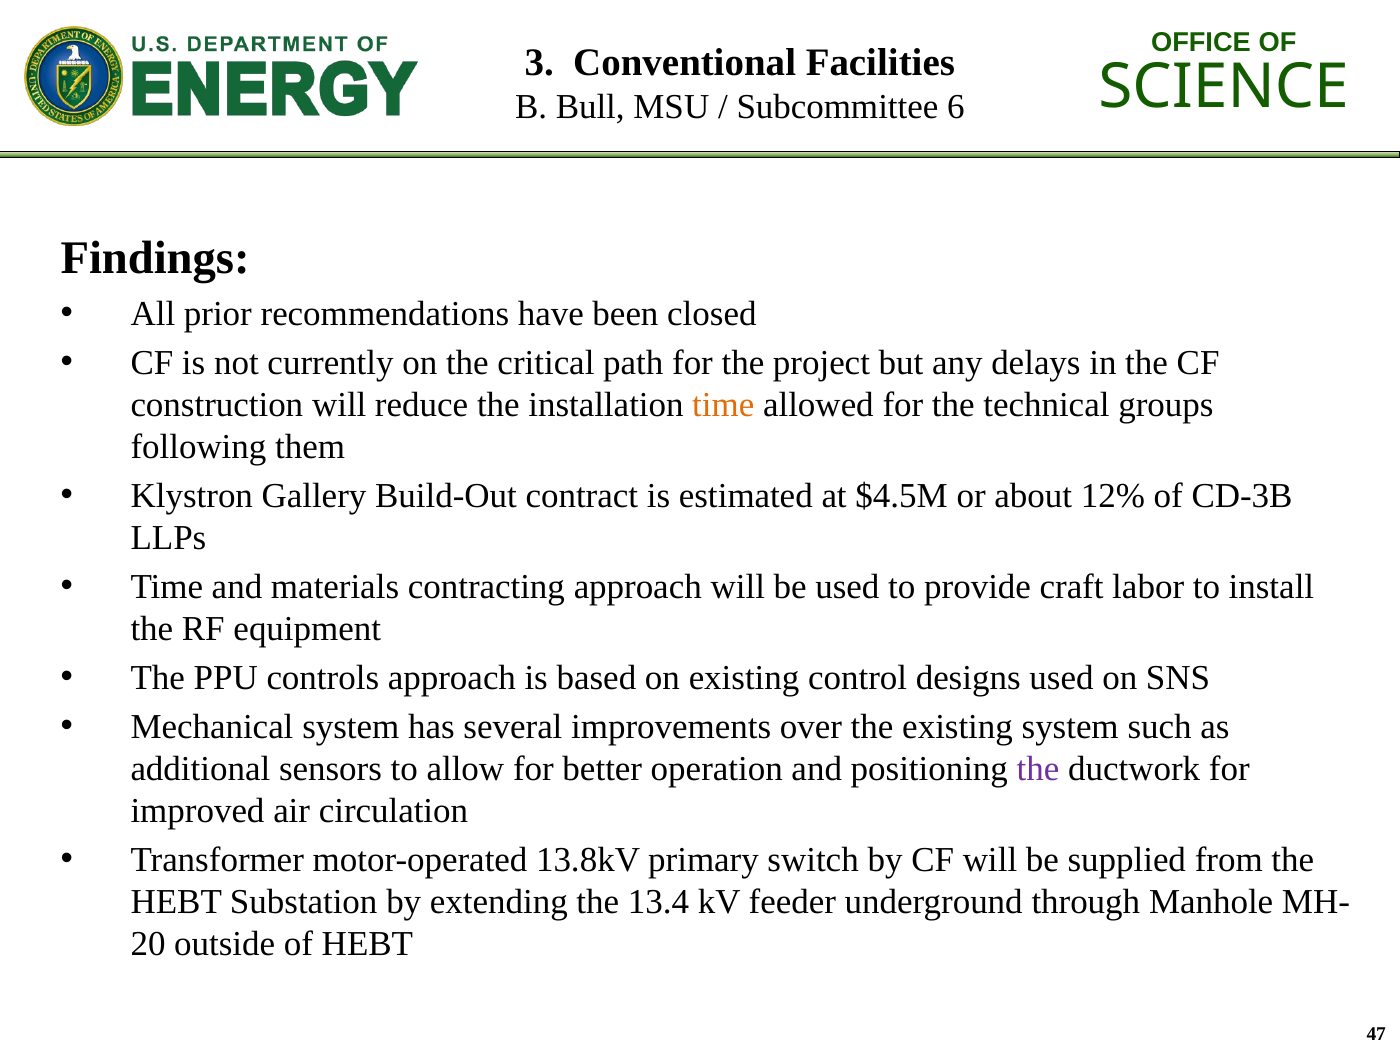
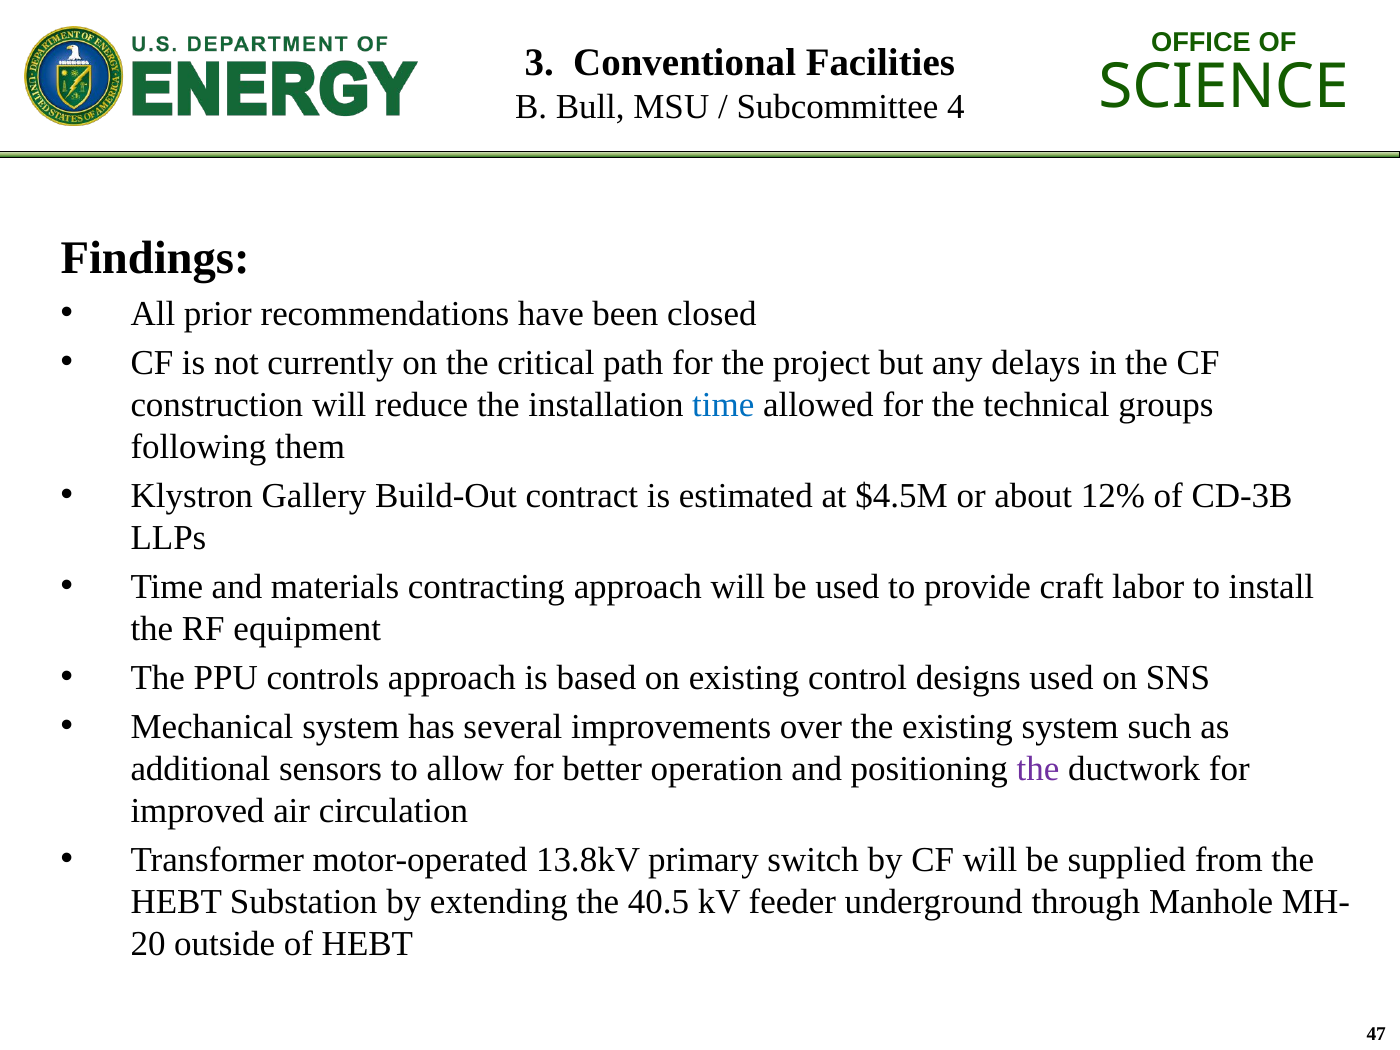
6: 6 -> 4
time at (723, 405) colour: orange -> blue
13.4: 13.4 -> 40.5
